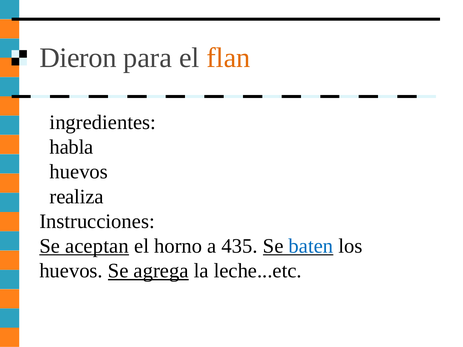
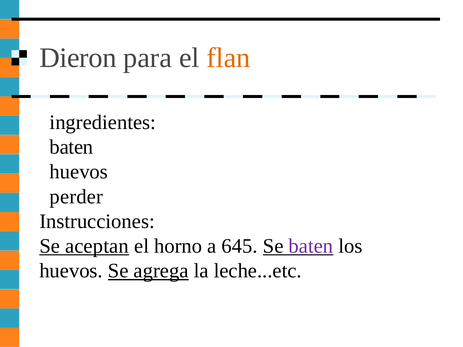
habla at (71, 147): habla -> baten
realiza: realiza -> perder
435: 435 -> 645
baten at (311, 246) colour: blue -> purple
